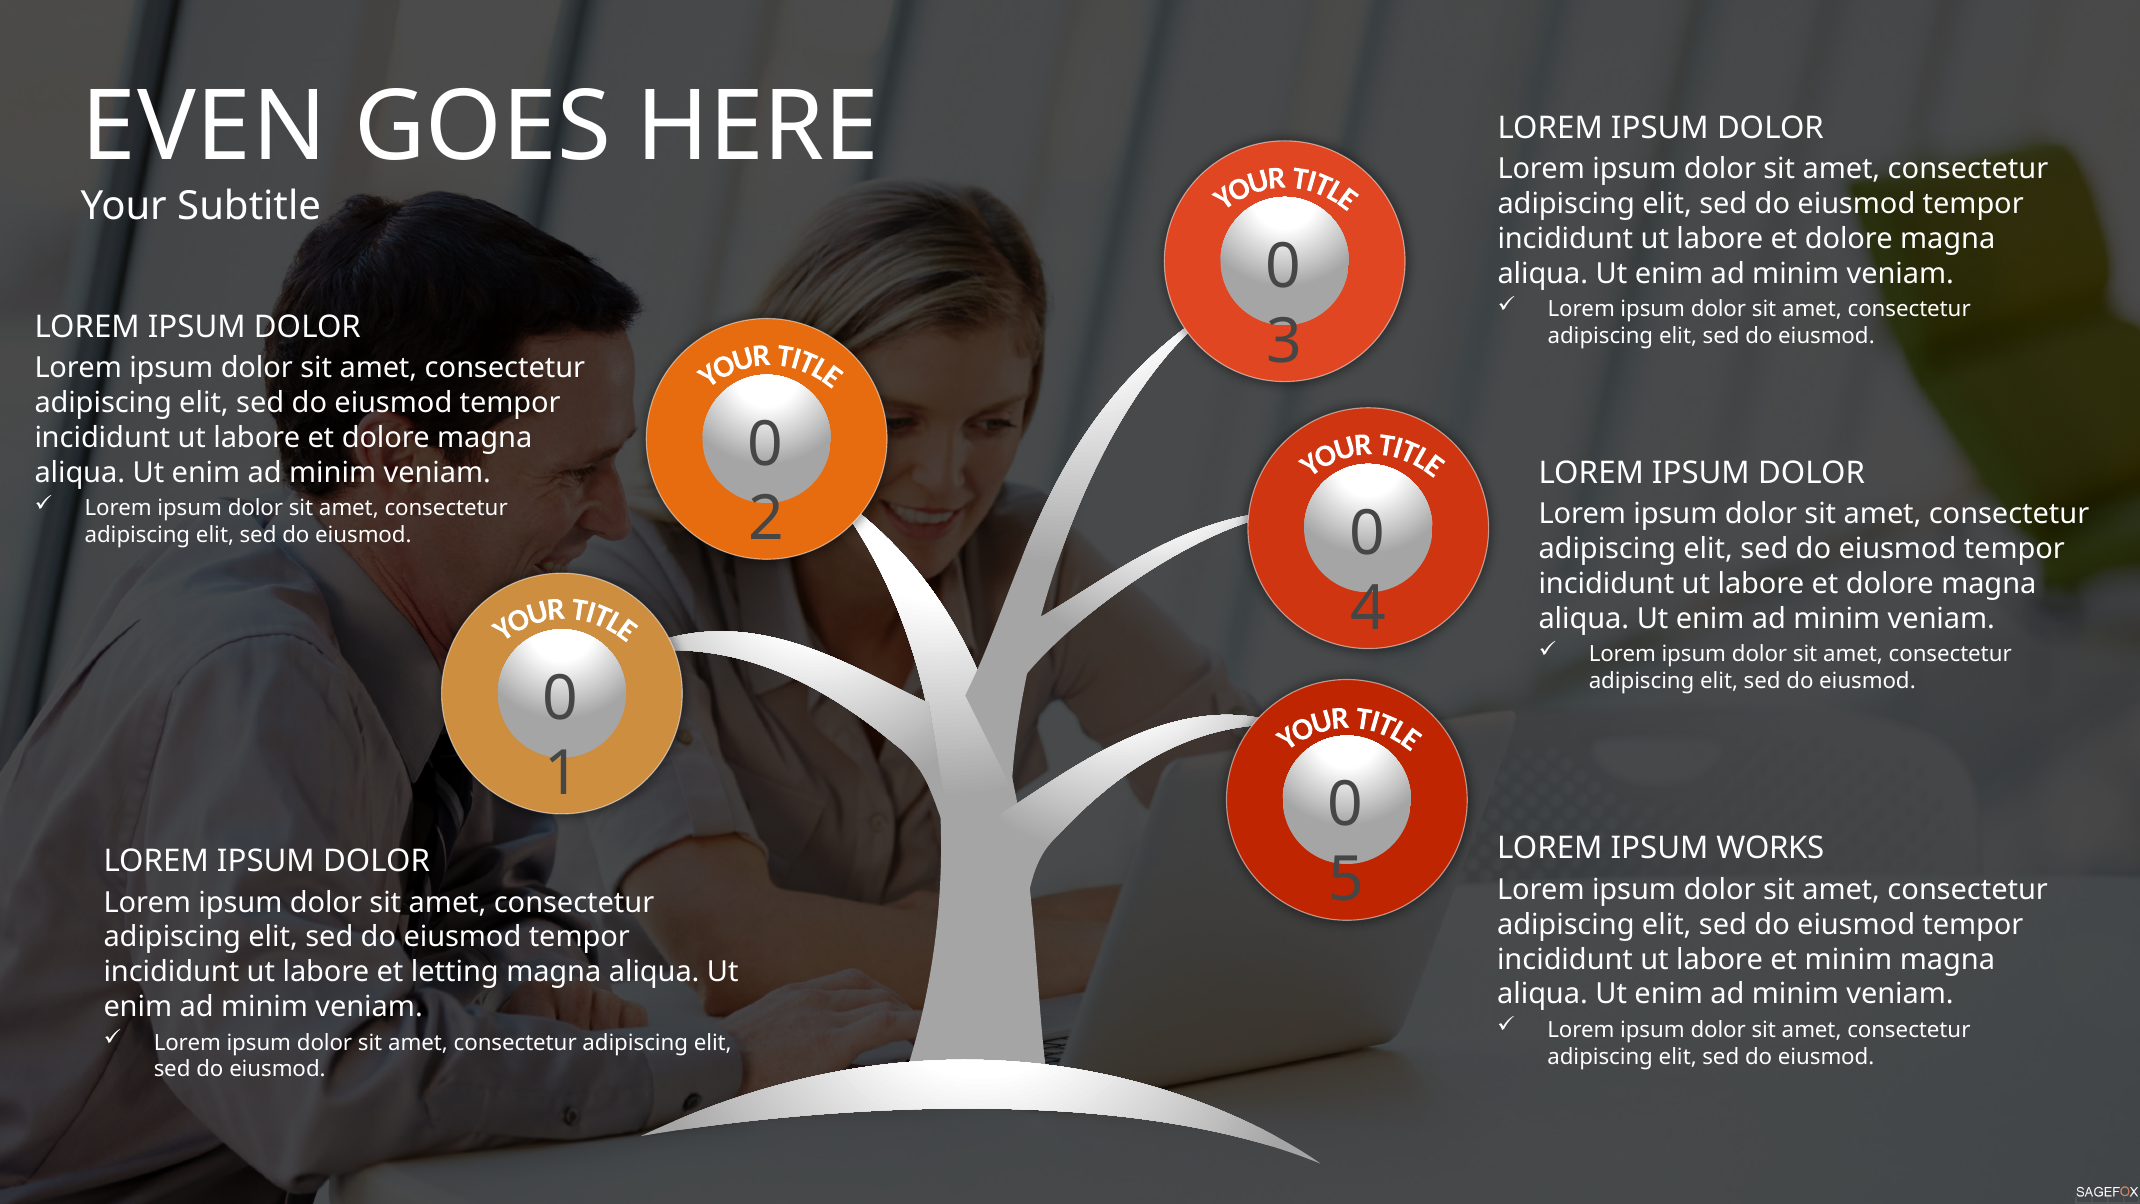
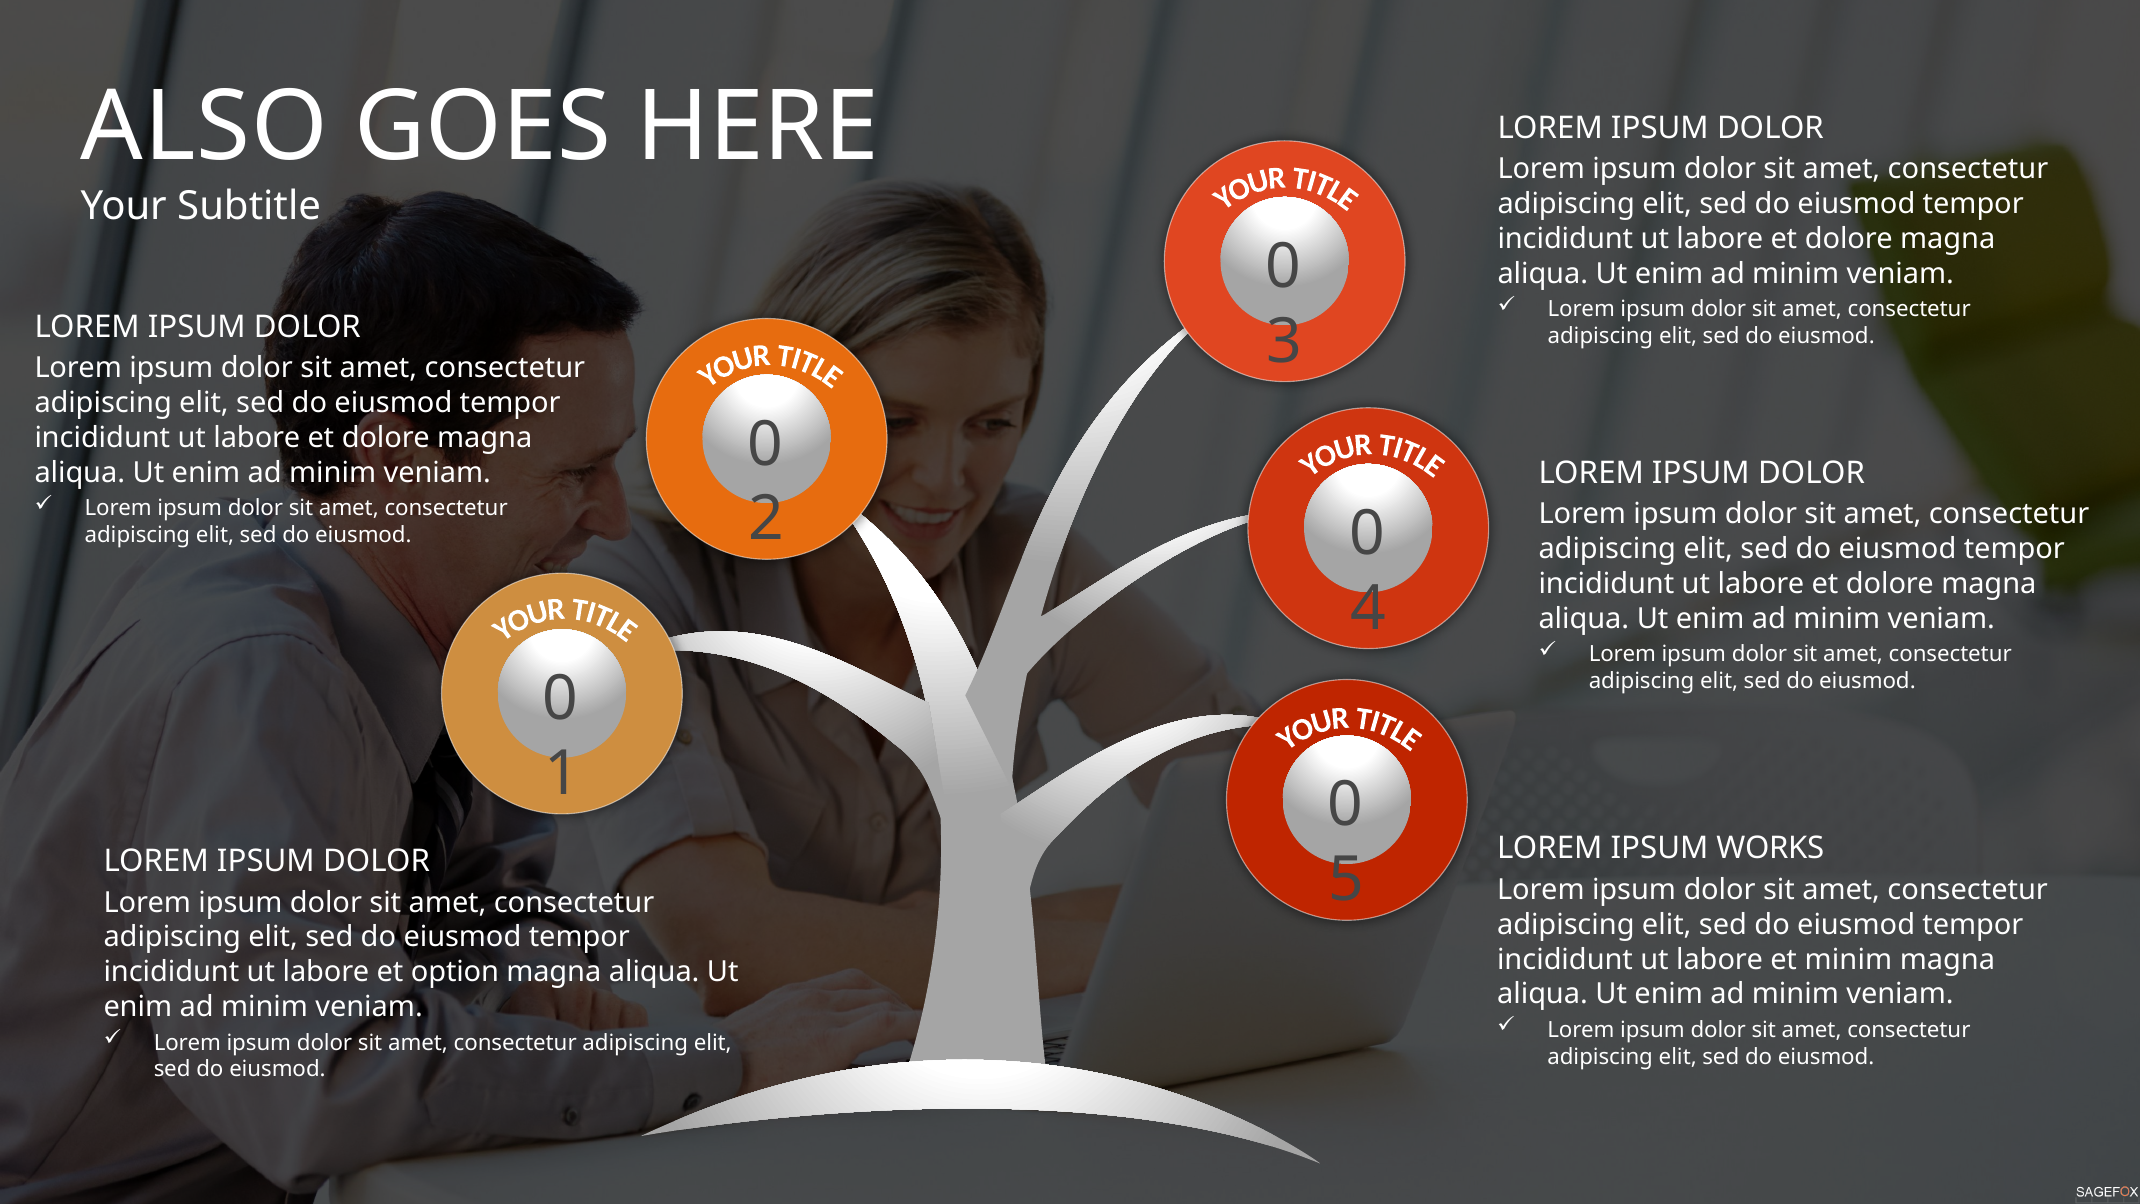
EVEN: EVEN -> ALSO
letting: letting -> option
